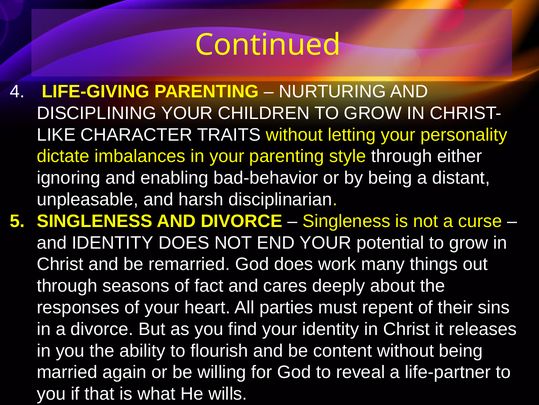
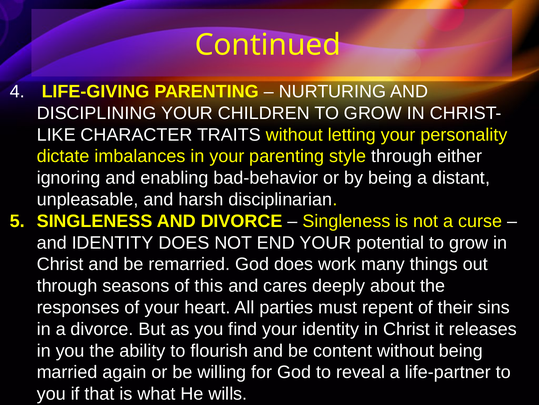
fact: fact -> this
